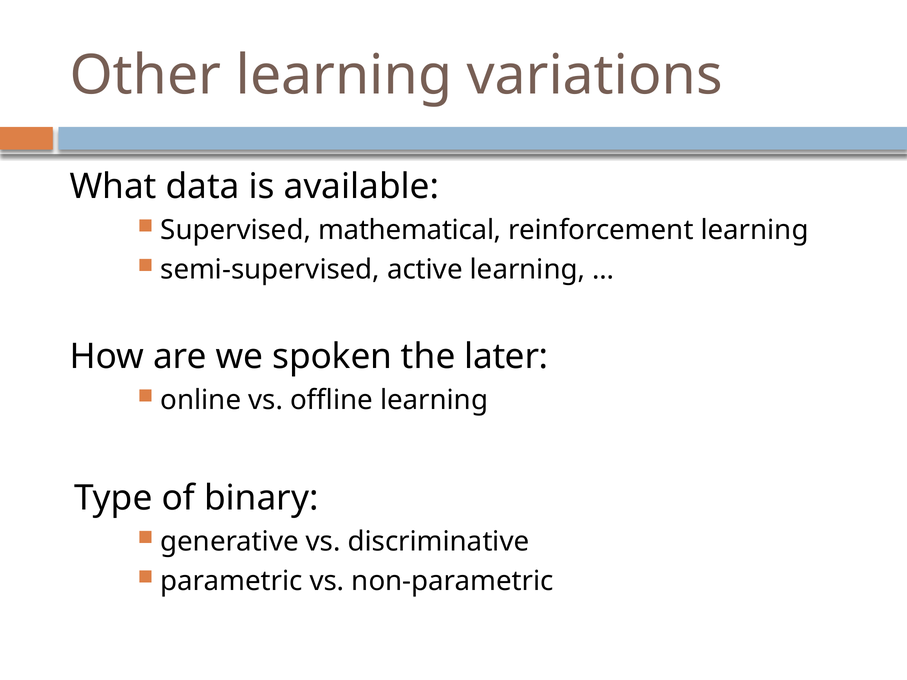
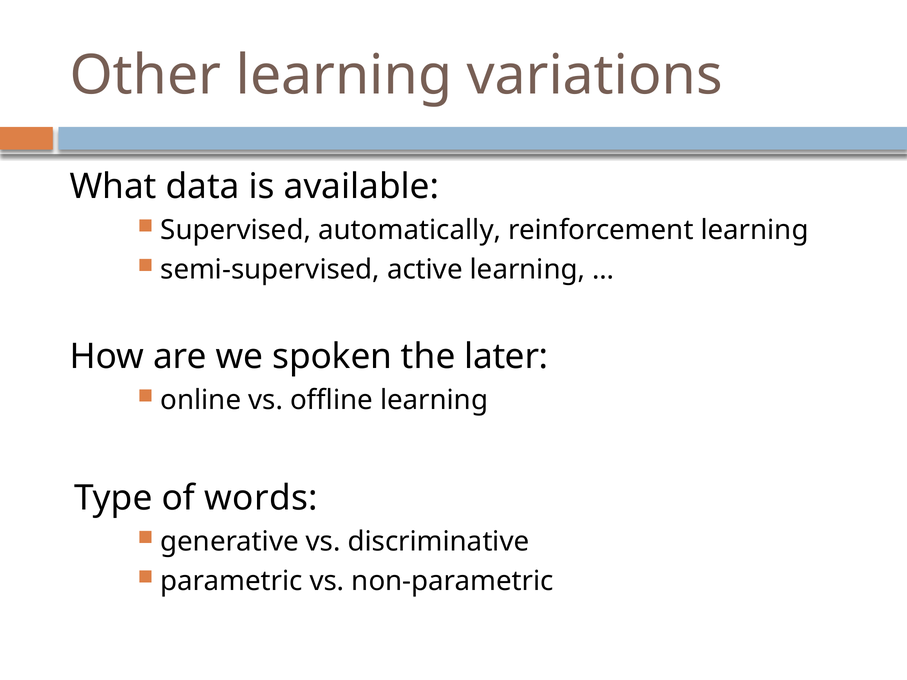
mathematical: mathematical -> automatically
binary: binary -> words
